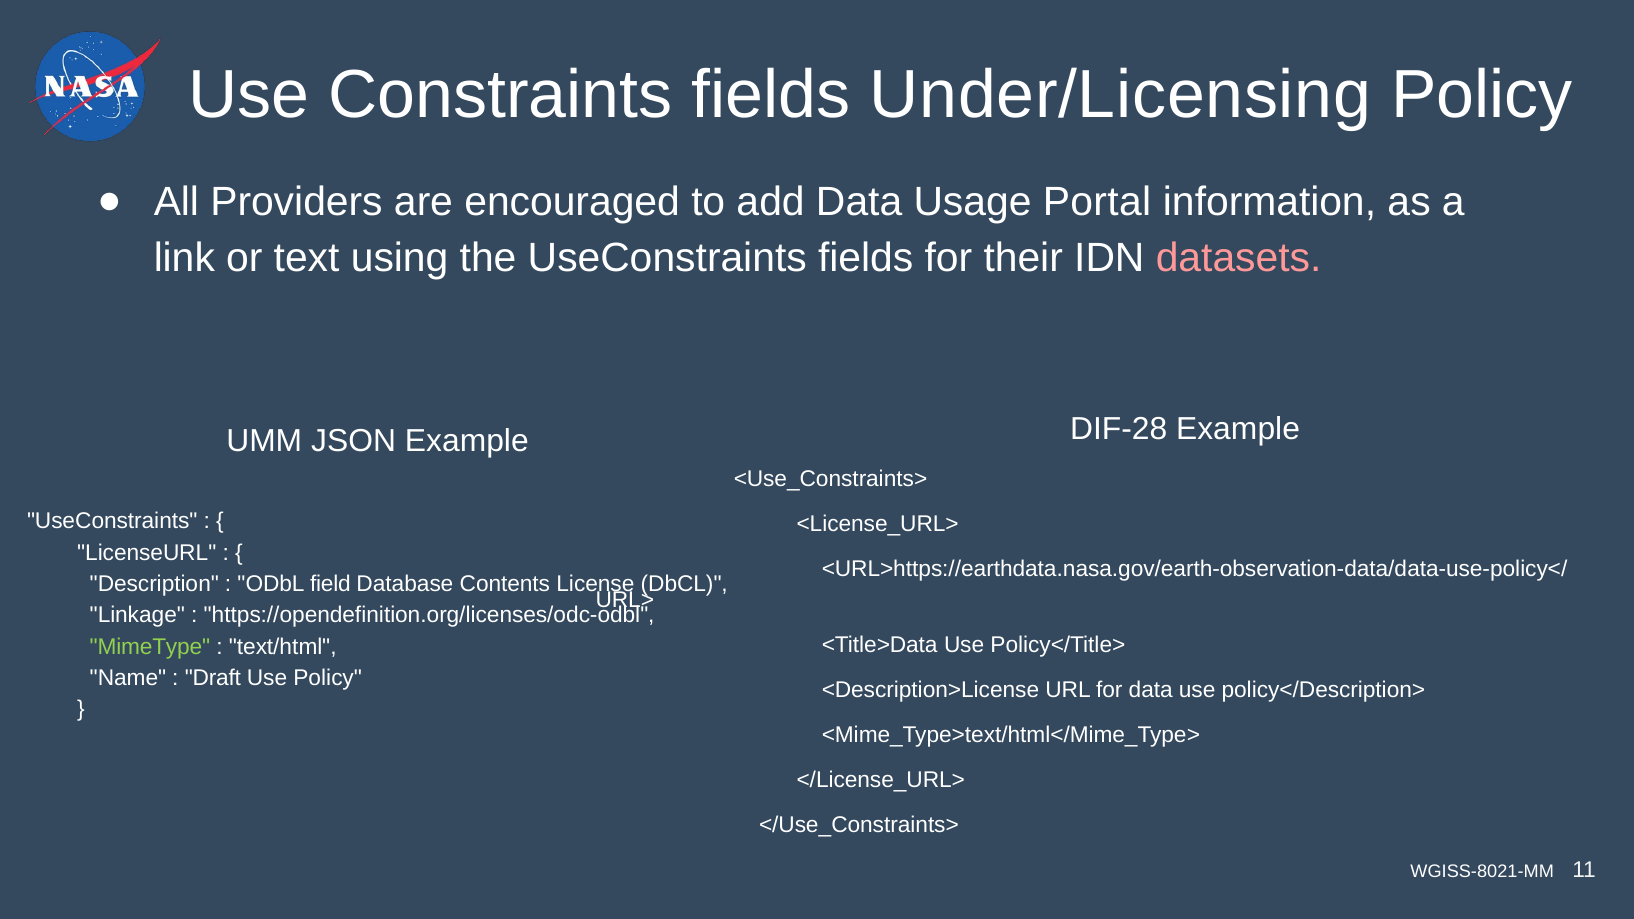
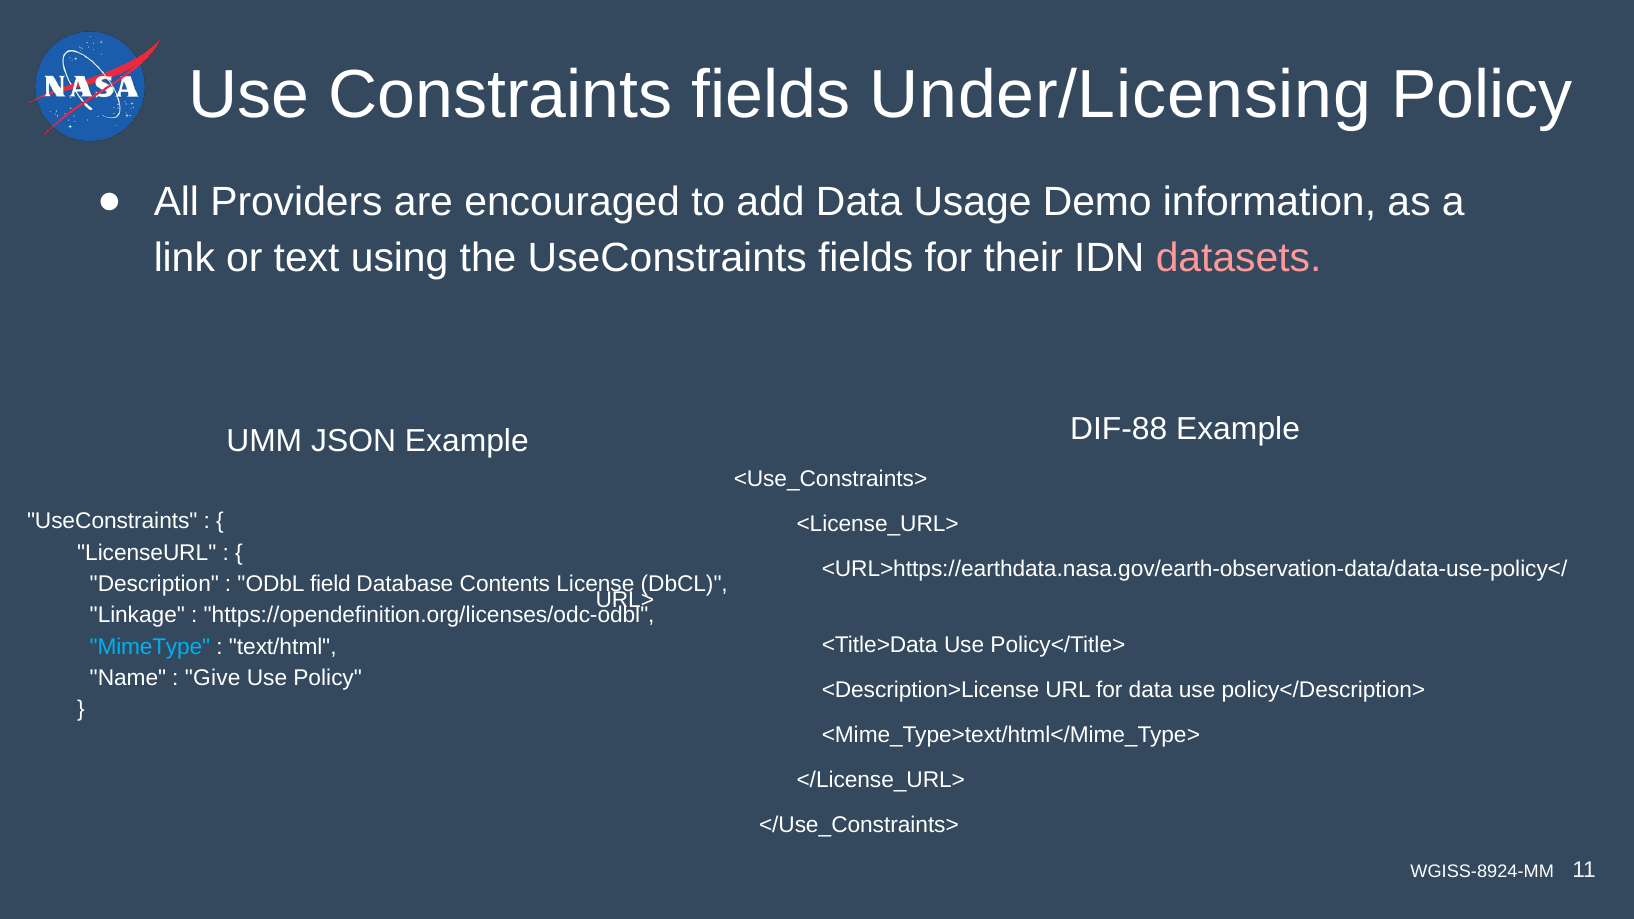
Portal: Portal -> Demo
DIF-28: DIF-28 -> DIF-88
MimeType colour: light green -> light blue
Draft: Draft -> Give
WGISS-8021-MM: WGISS-8021-MM -> WGISS-8924-MM
